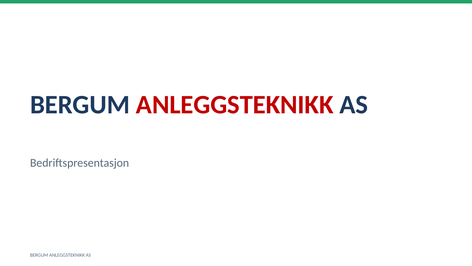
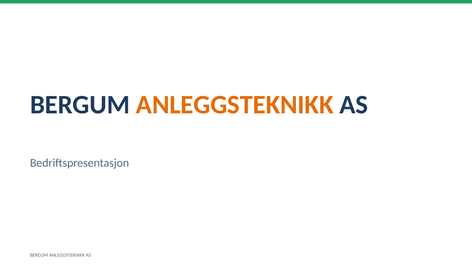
ANLEGGSTEKNIKK at (235, 105) colour: red -> orange
